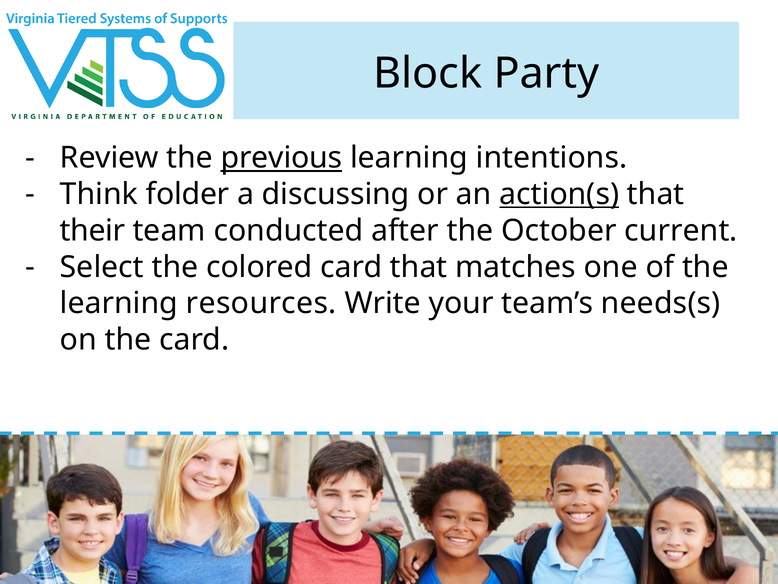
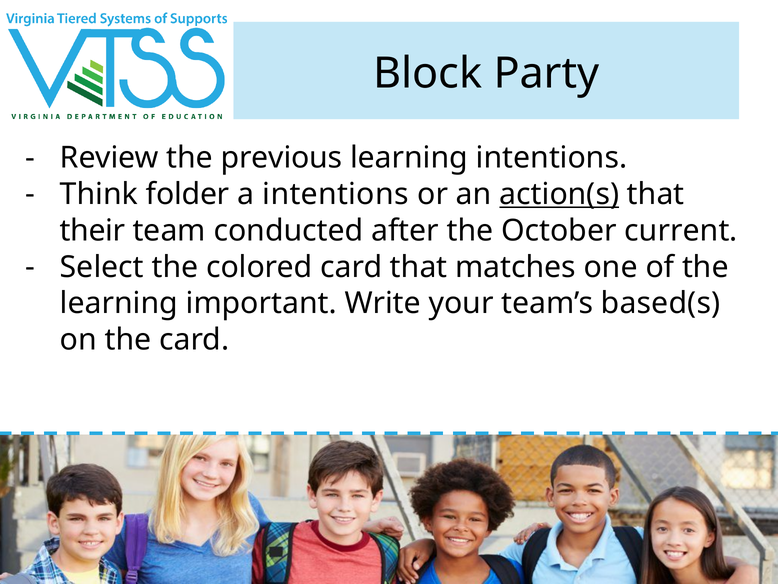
previous underline: present -> none
a discussing: discussing -> intentions
resources: resources -> important
needs(s: needs(s -> based(s
